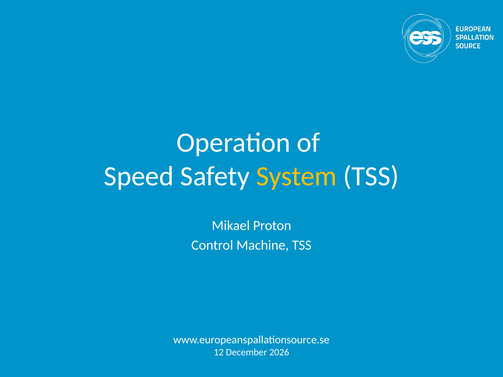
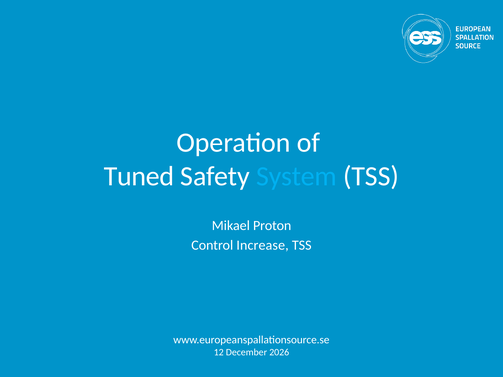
Speed: Speed -> Tuned
System colour: yellow -> light blue
Machine: Machine -> Increase
